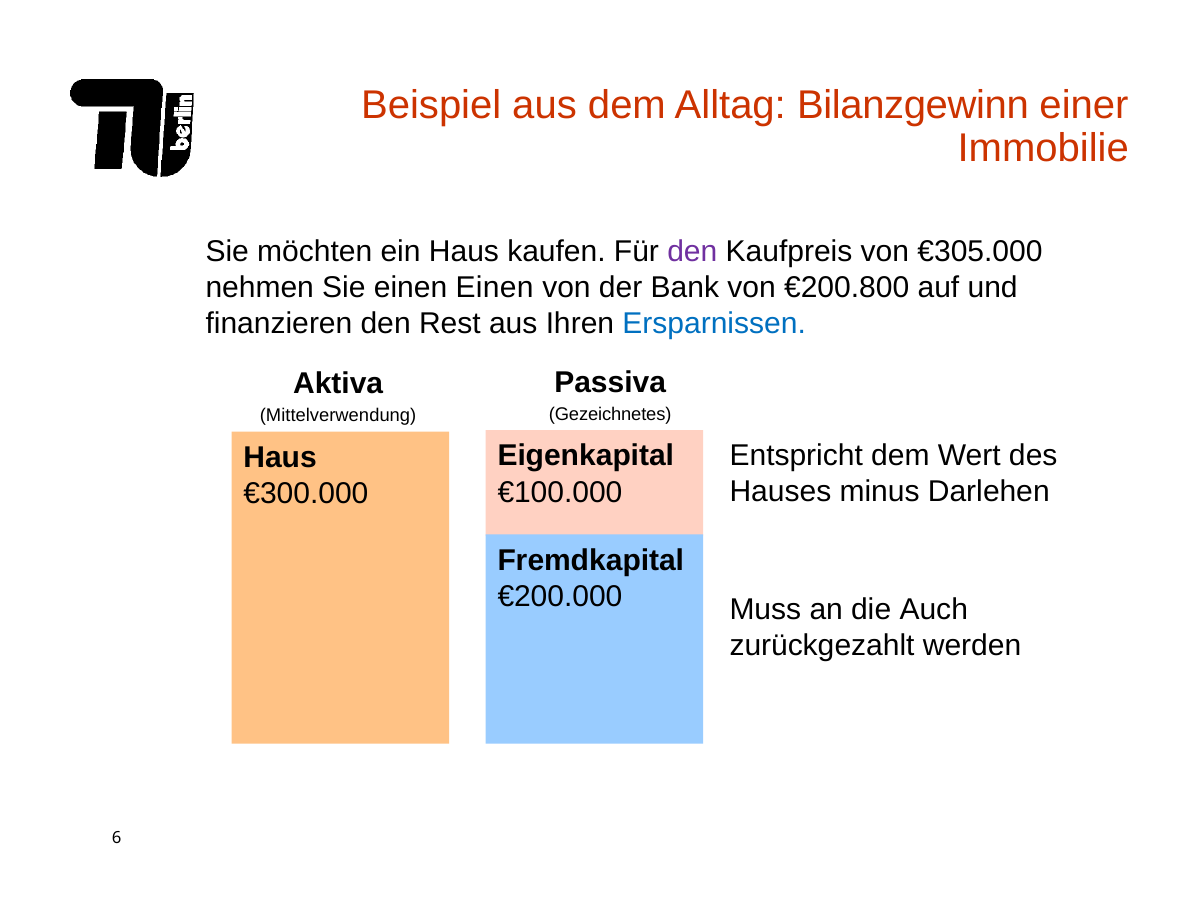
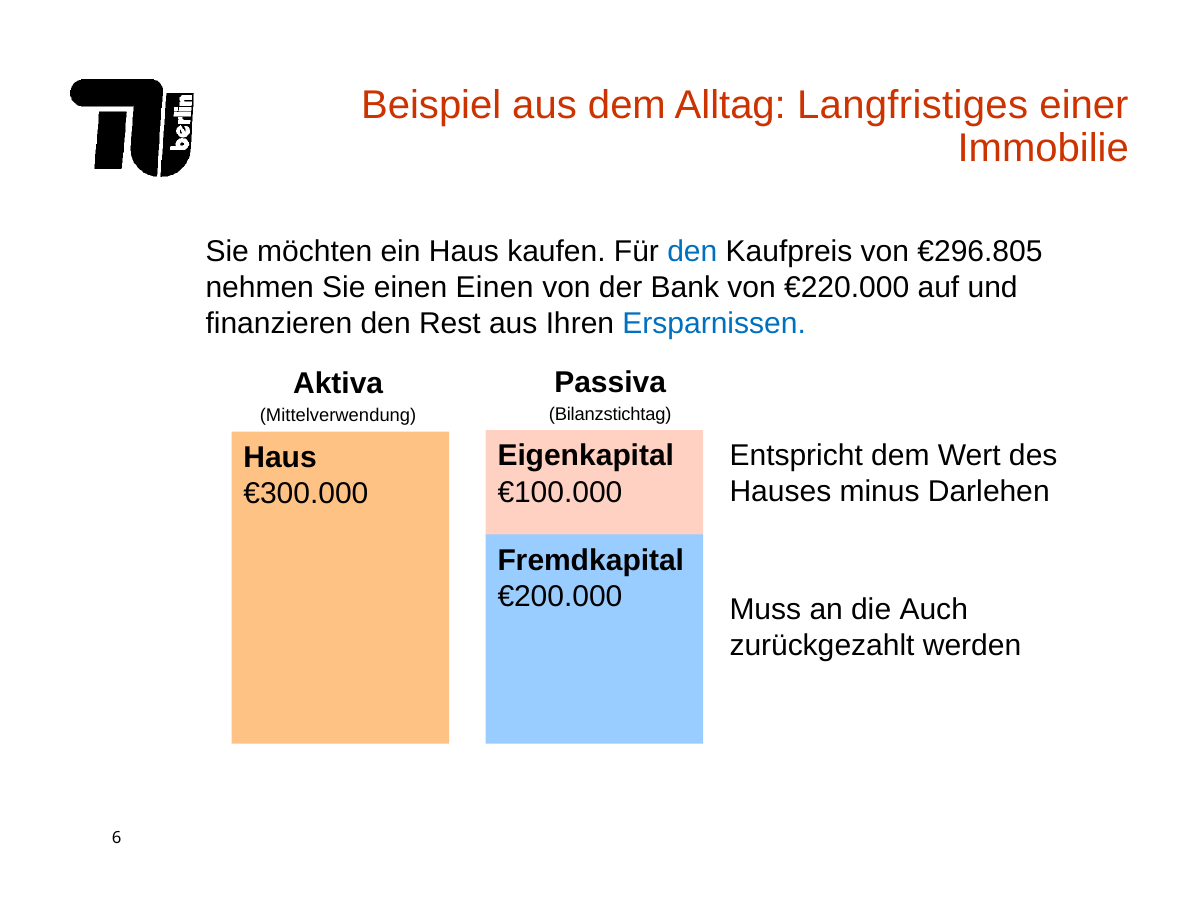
Bilanzgewinn: Bilanzgewinn -> Langfristiges
den at (692, 252) colour: purple -> blue
€305.000: €305.000 -> €296.805
€200.800: €200.800 -> €220.000
Gezeichnetes: Gezeichnetes -> Bilanzstichtag
